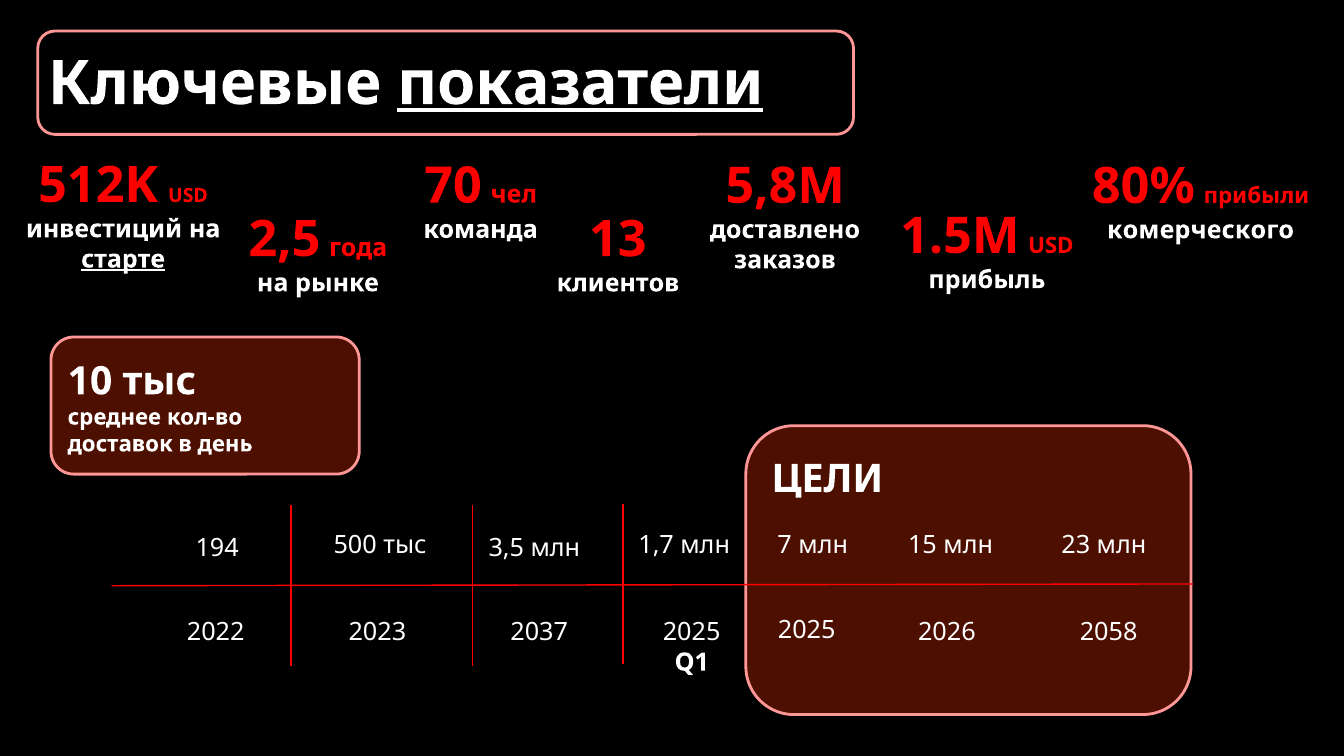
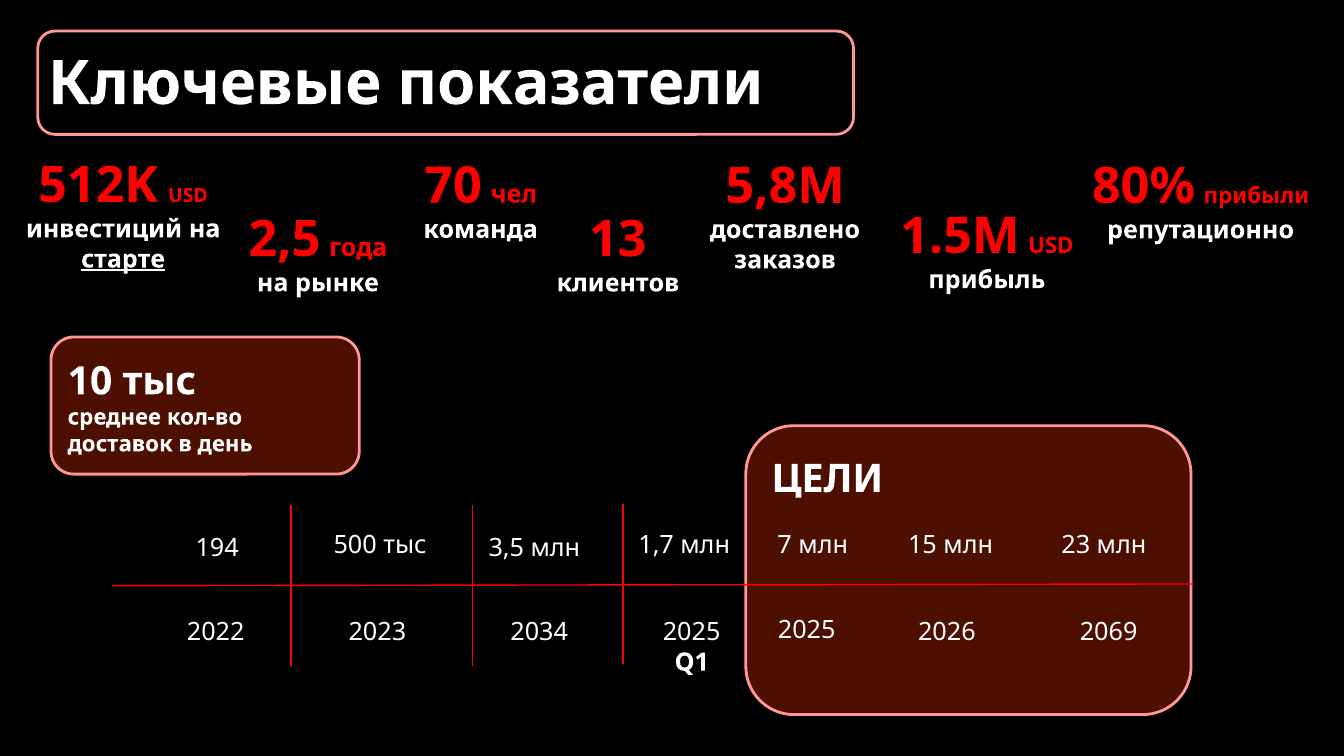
показатели underline: present -> none
комерческого: комерческого -> репутационно
2037: 2037 -> 2034
2058: 2058 -> 2069
